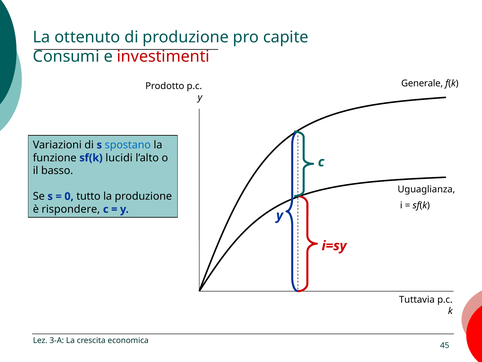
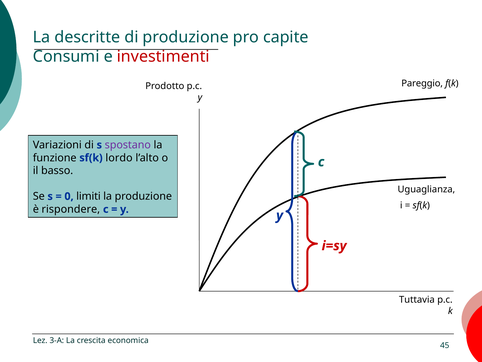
ottenuto: ottenuto -> descritte
Generale: Generale -> Pareggio
spostano colour: blue -> purple
lucidi: lucidi -> lordo
tutto: tutto -> limiti
